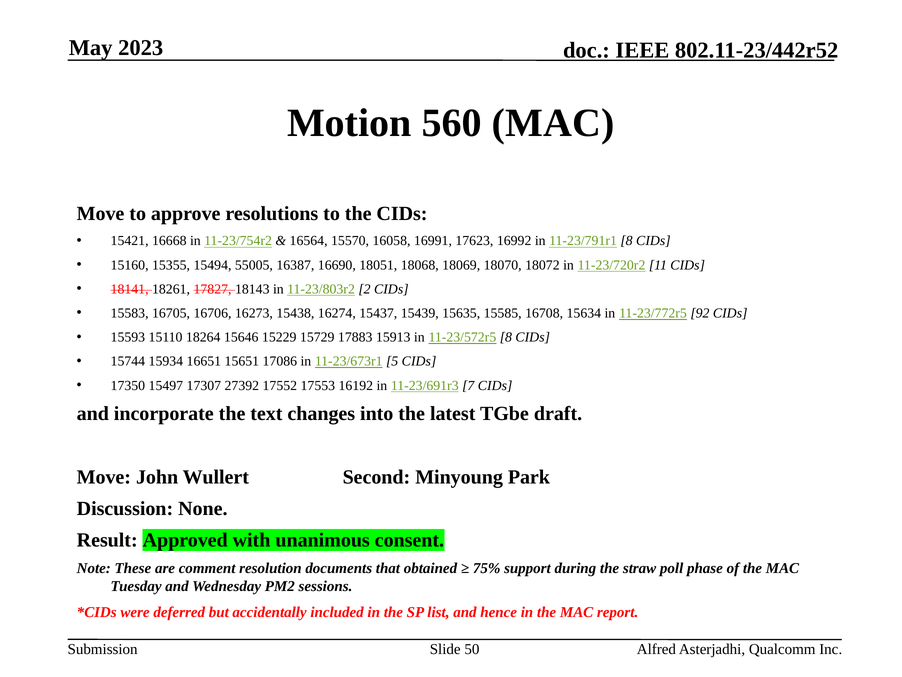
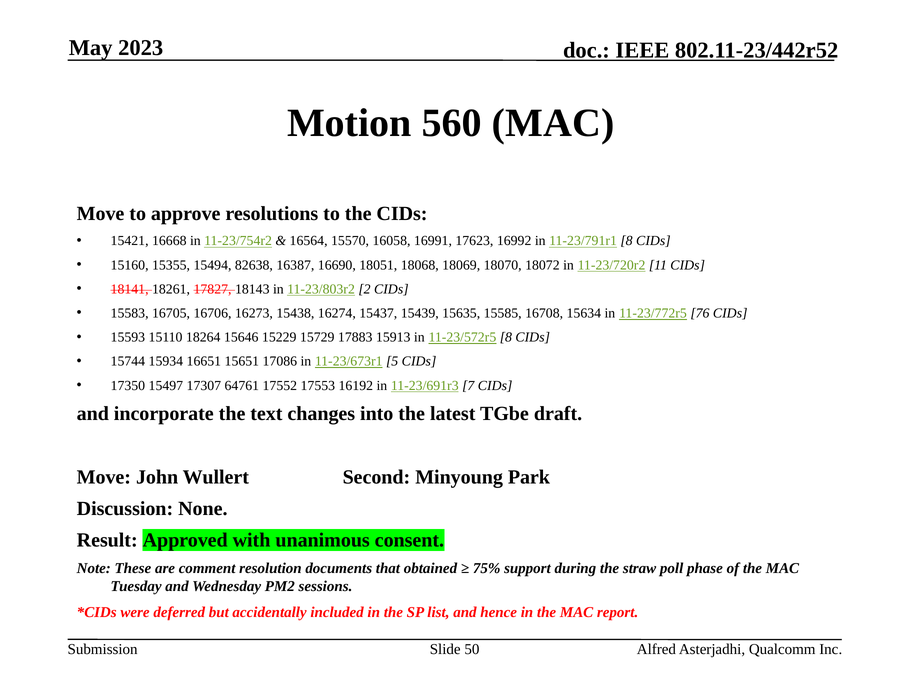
55005: 55005 -> 82638
92: 92 -> 76
27392: 27392 -> 64761
